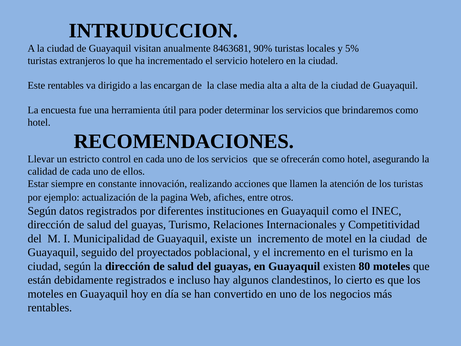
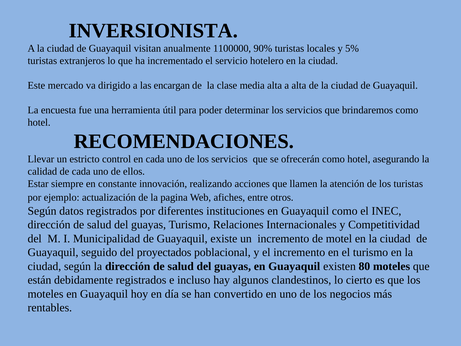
INTRUDUCCION: INTRUDUCCION -> INVERSIONISTA
8463681: 8463681 -> 1100000
Este rentables: rentables -> mercado
